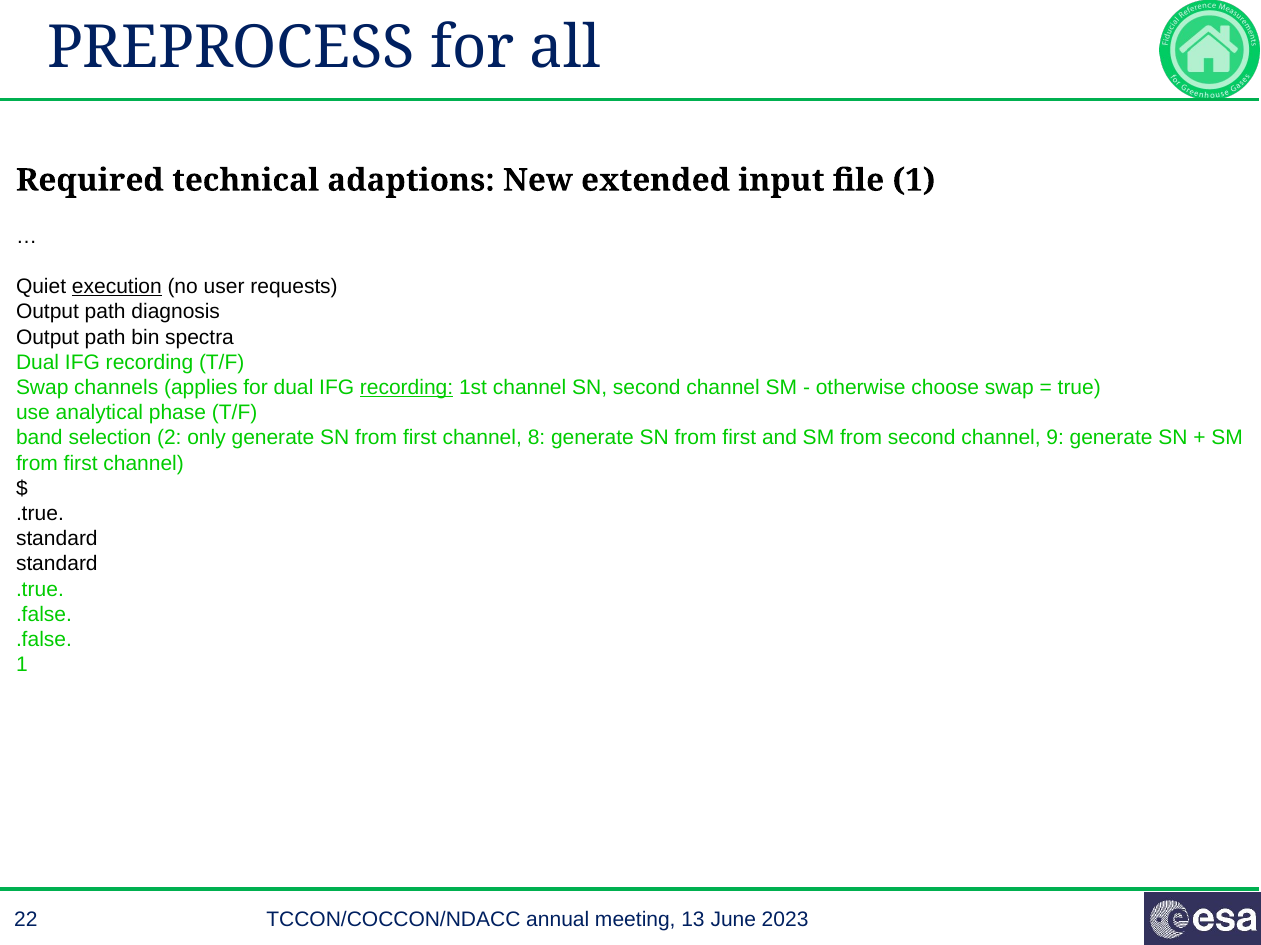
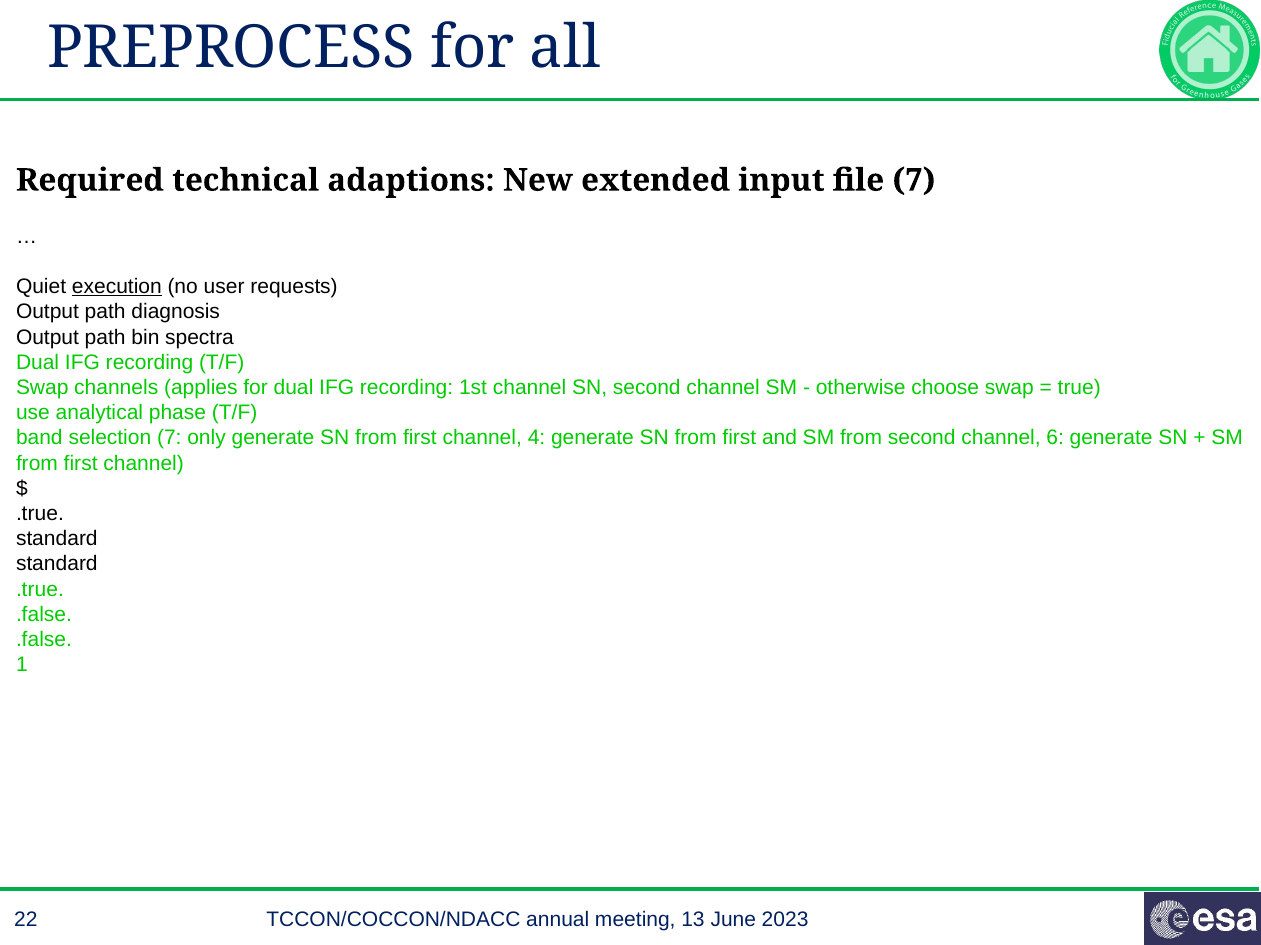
file 1: 1 -> 7
recording at (407, 388) underline: present -> none
selection 2: 2 -> 7
8: 8 -> 4
9: 9 -> 6
